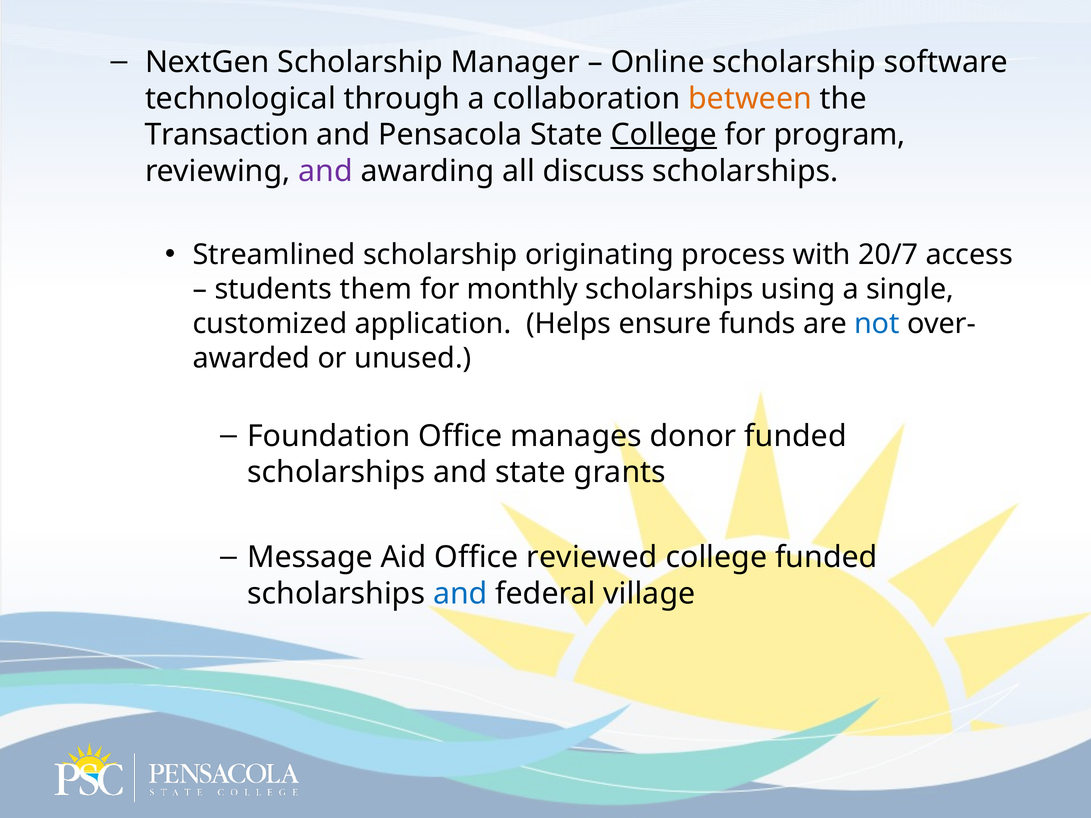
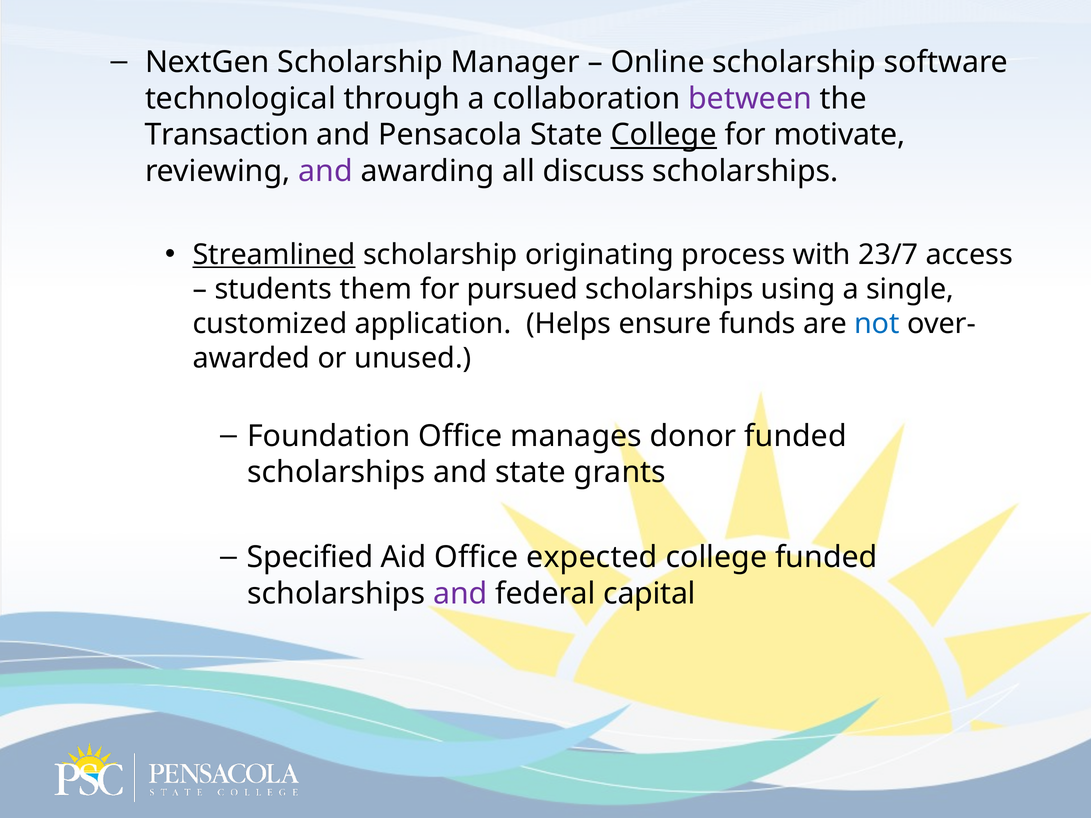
between colour: orange -> purple
program: program -> motivate
Streamlined underline: none -> present
20/7: 20/7 -> 23/7
monthly: monthly -> pursued
Message: Message -> Specified
reviewed: reviewed -> expected
and at (460, 594) colour: blue -> purple
village: village -> capital
